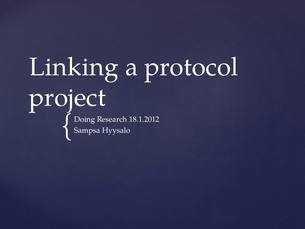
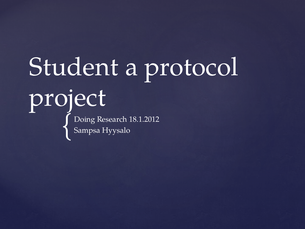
Linking: Linking -> Student
